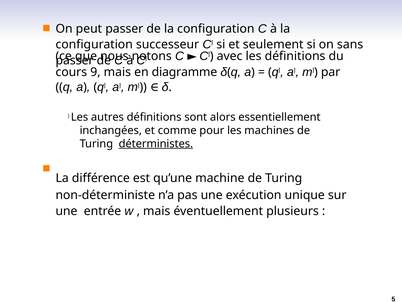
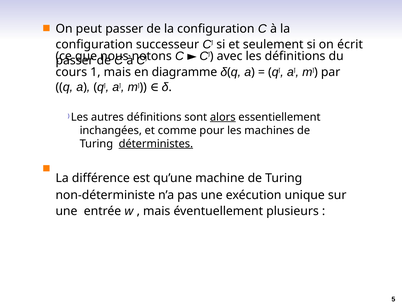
sans: sans -> écrit
9: 9 -> 1
alors underline: none -> present
